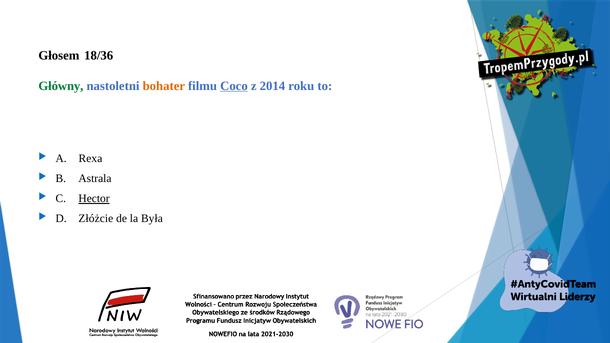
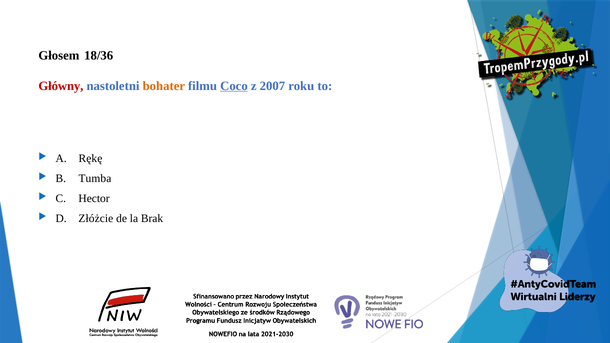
Główny colour: green -> red
2014: 2014 -> 2007
Rexa: Rexa -> Rękę
Astrala: Astrala -> Tumba
Hector underline: present -> none
Była: Była -> Brak
